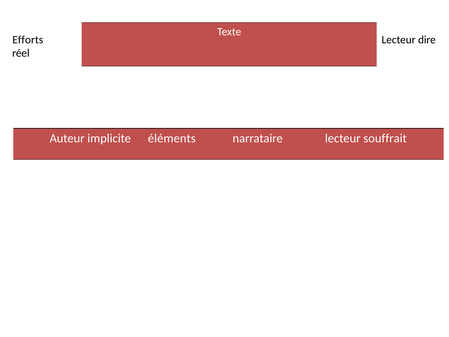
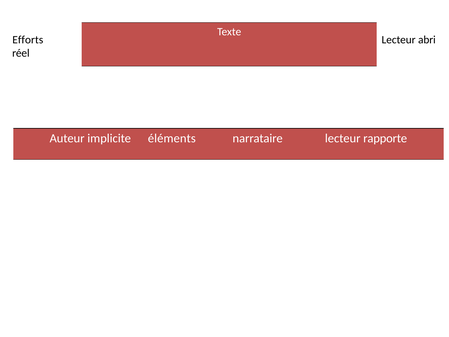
dire: dire -> abri
souffrait: souffrait -> rapporte
